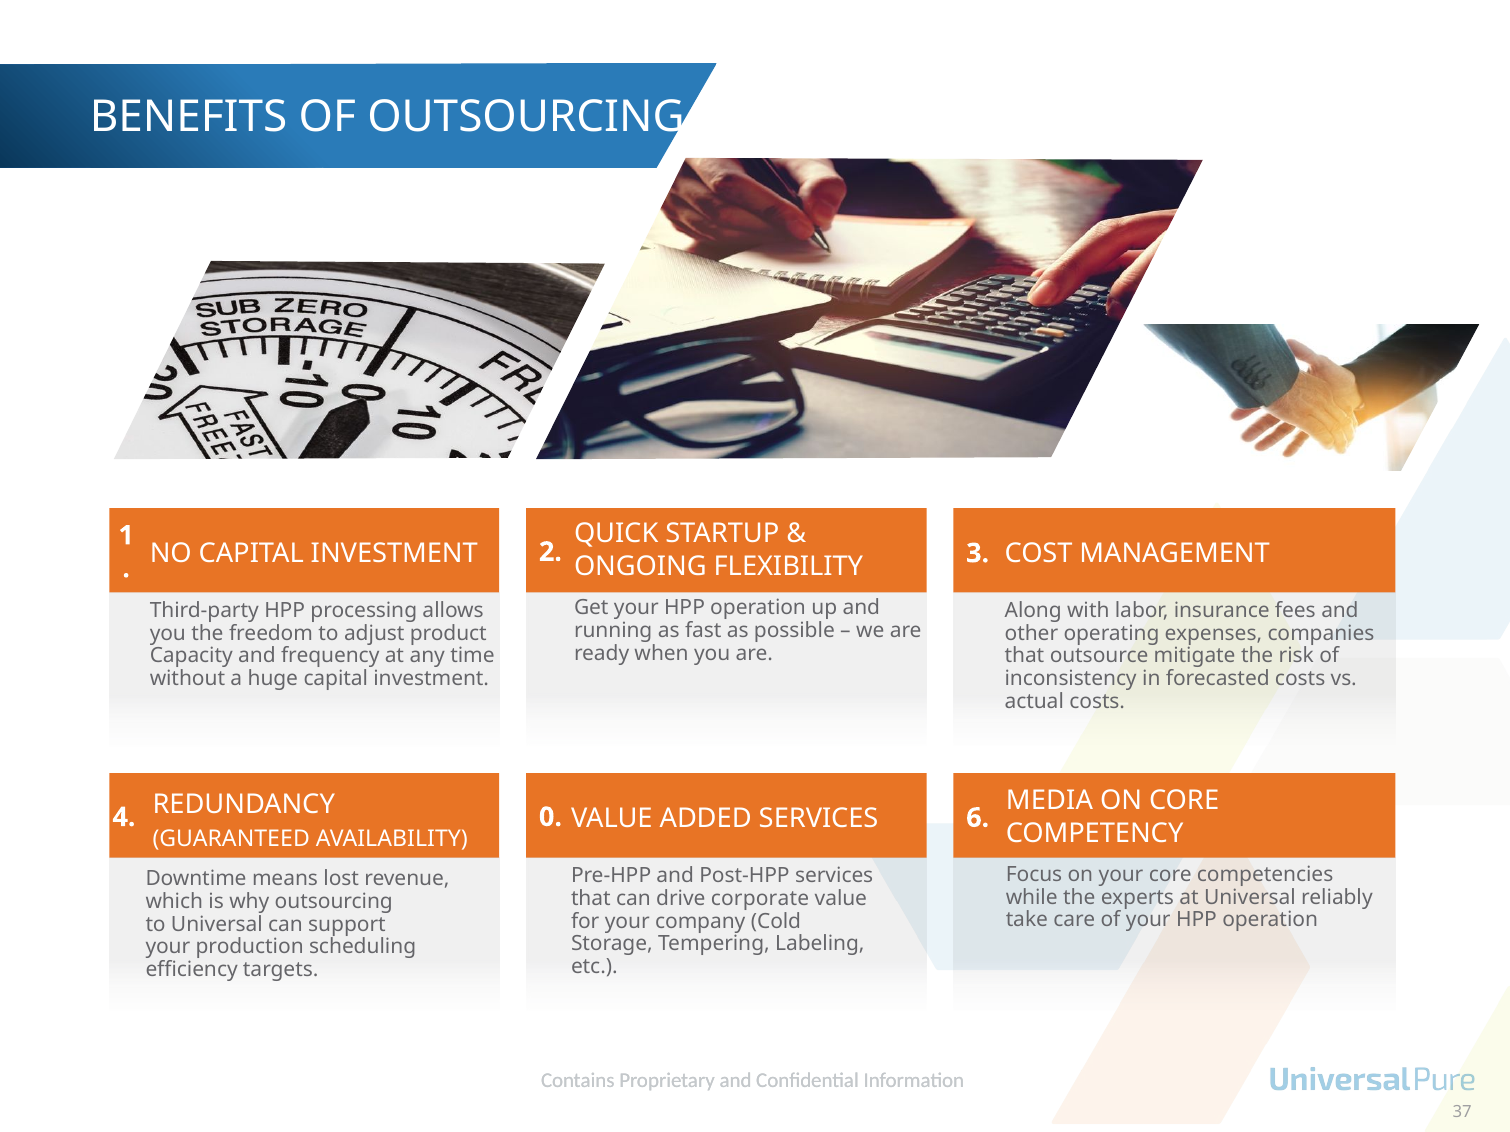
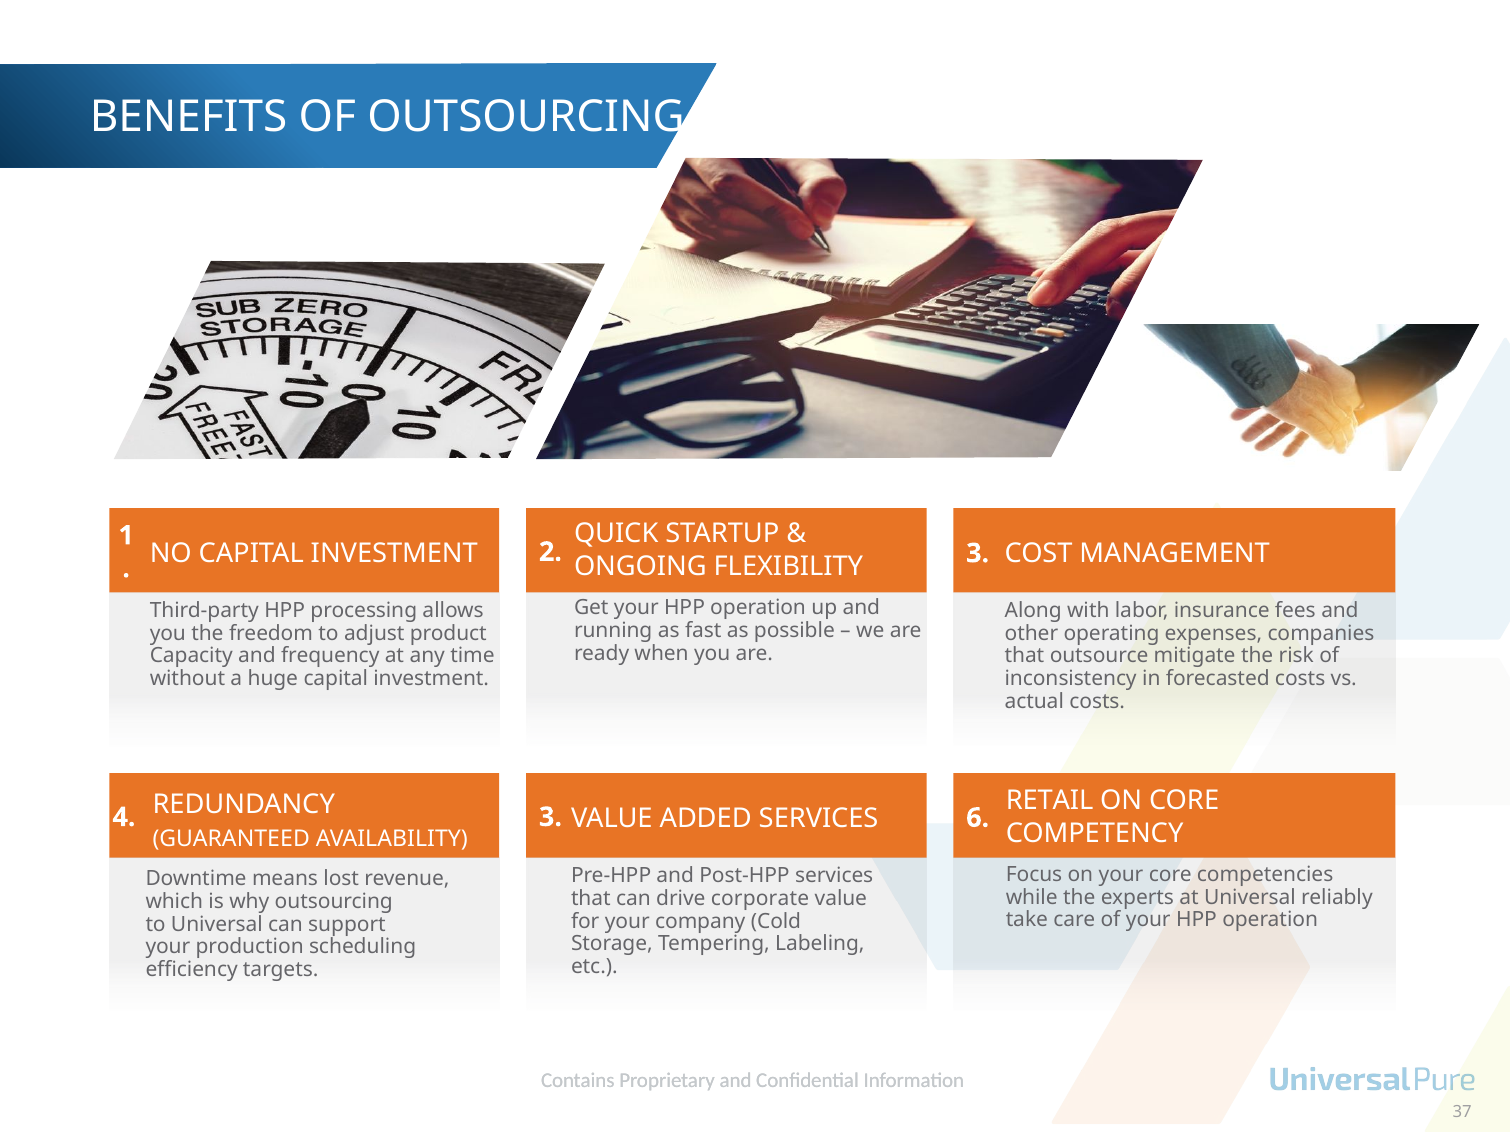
MEDIA: MEDIA -> RETAIL
4 0: 0 -> 3
